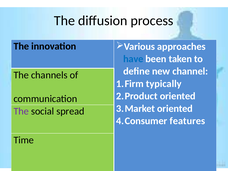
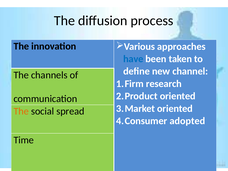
typically: typically -> research
The at (21, 111) colour: purple -> orange
features: features -> adopted
